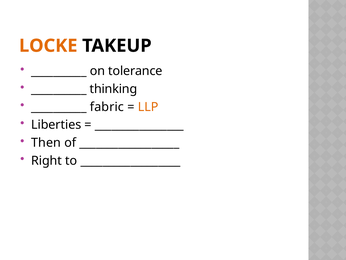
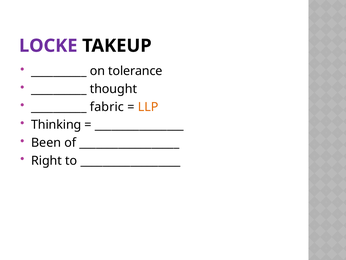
LOCKE colour: orange -> purple
thinking: thinking -> thought
Liberties: Liberties -> Thinking
Then: Then -> Been
